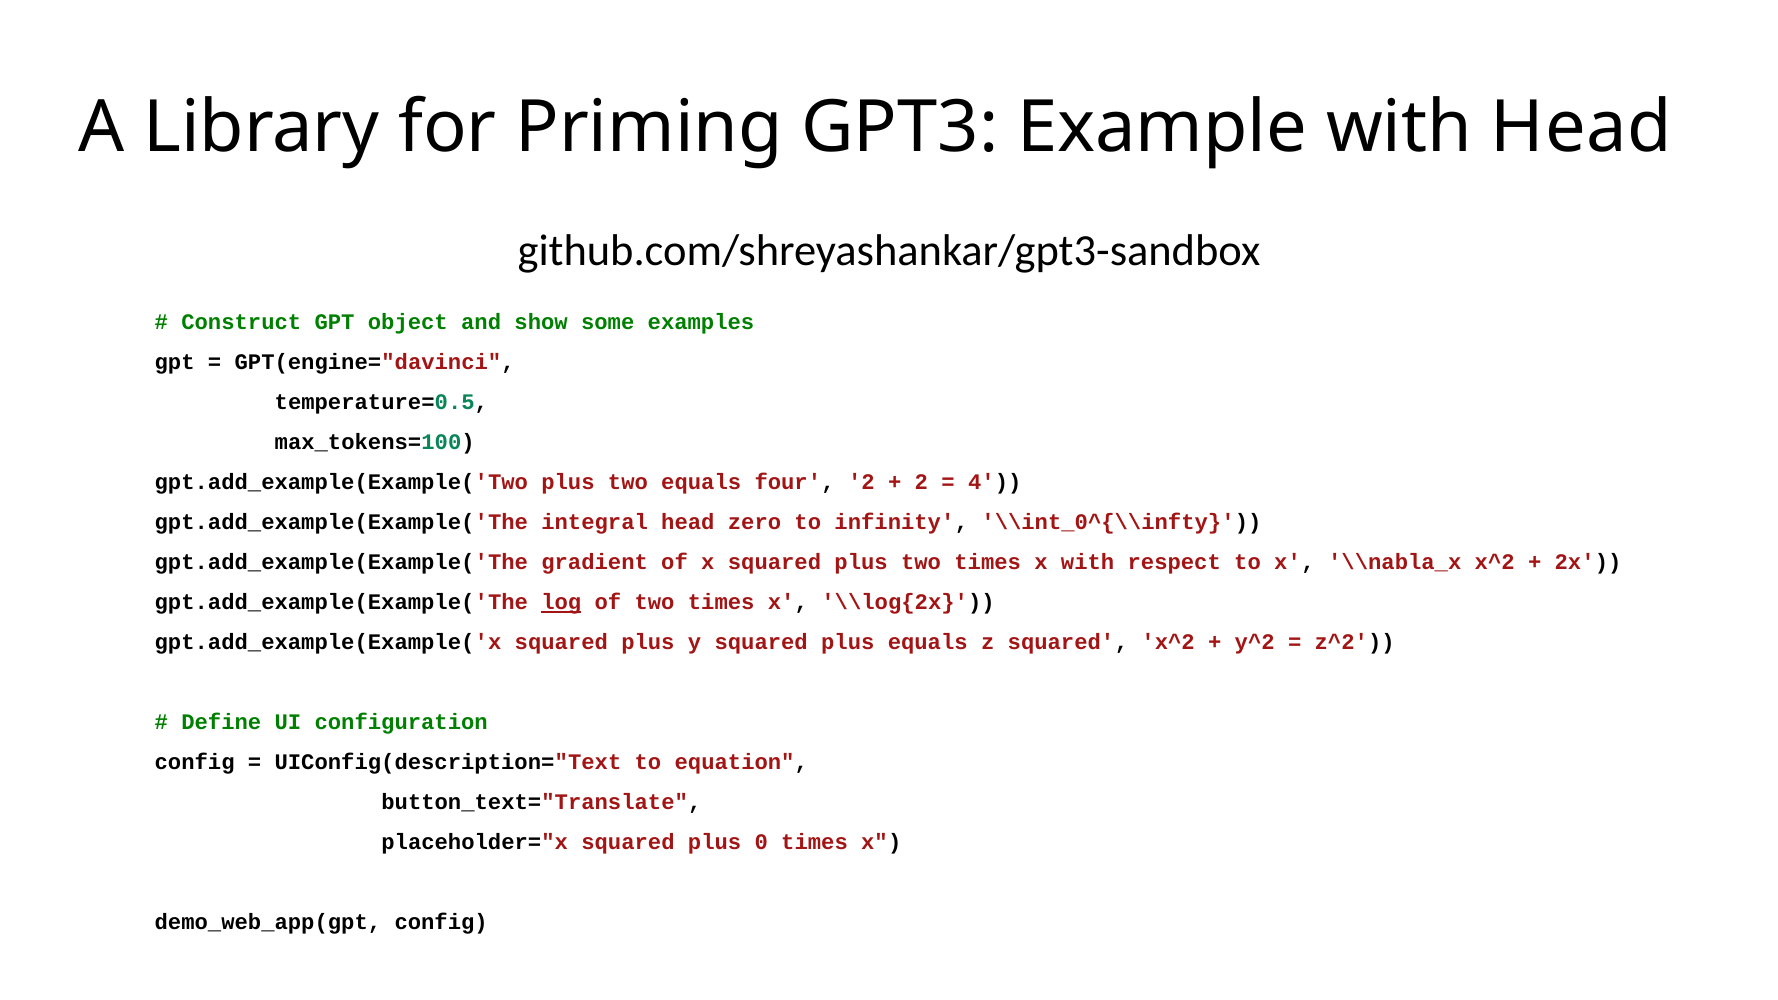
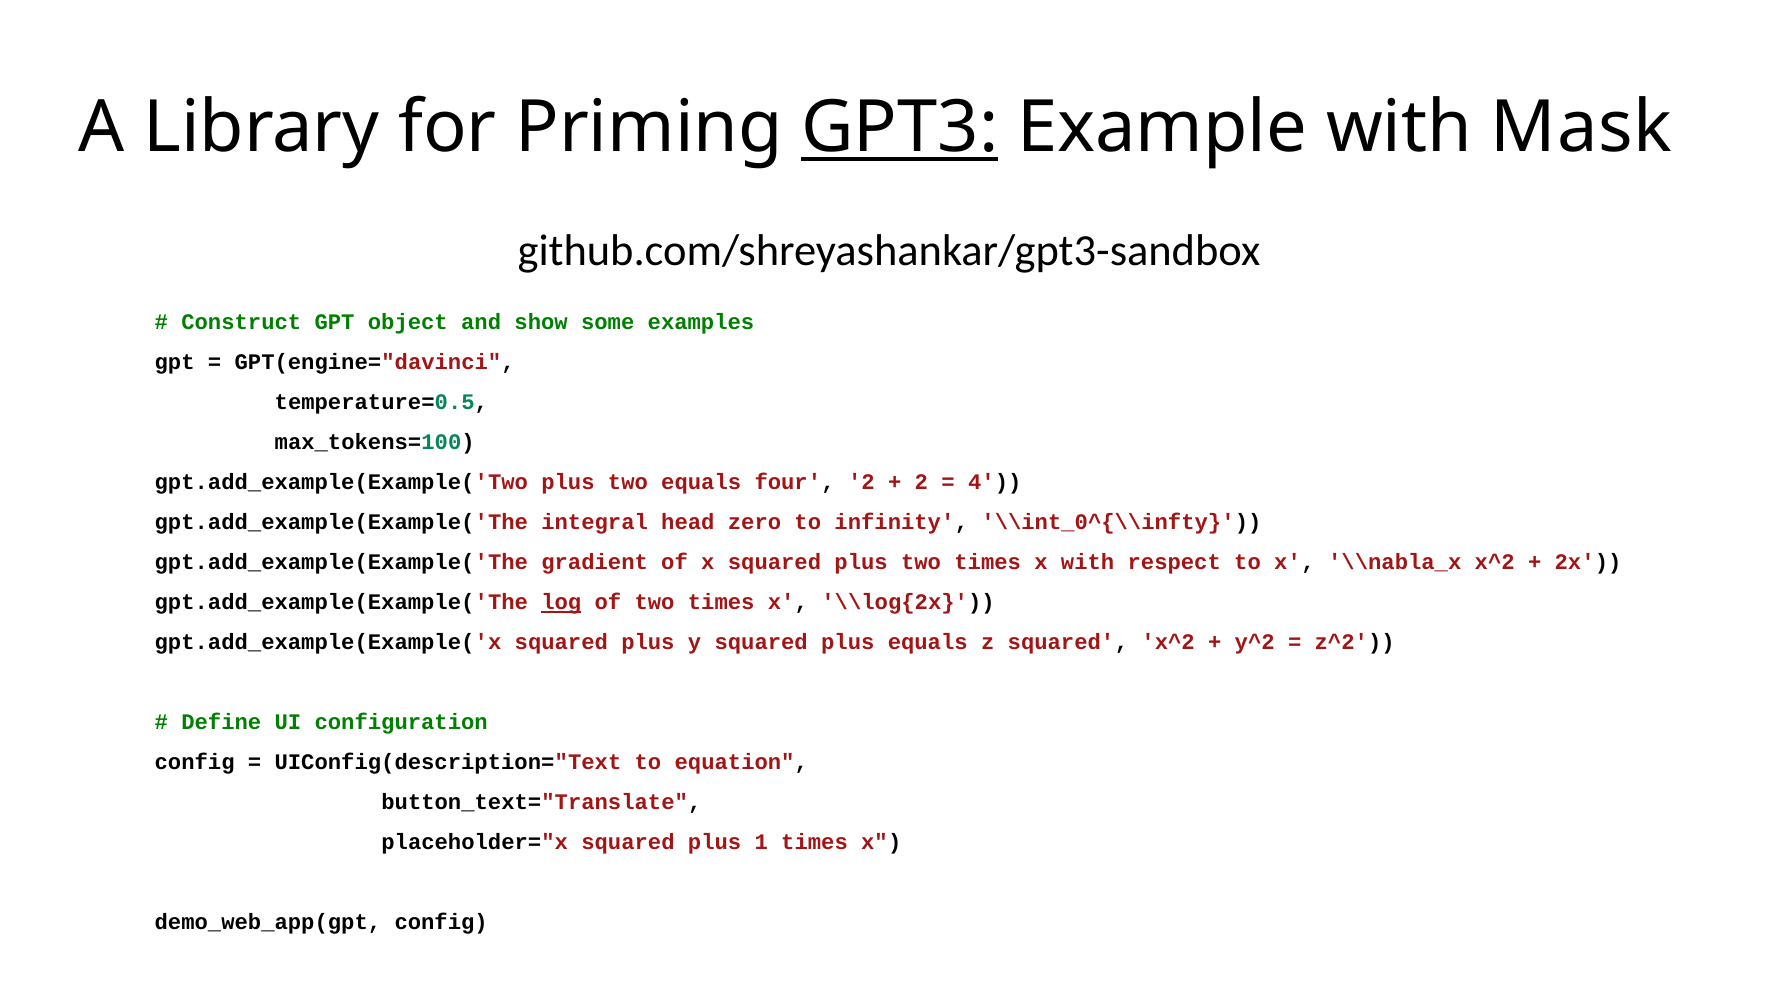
GPT3 underline: none -> present
with Head: Head -> Mask
0: 0 -> 1
